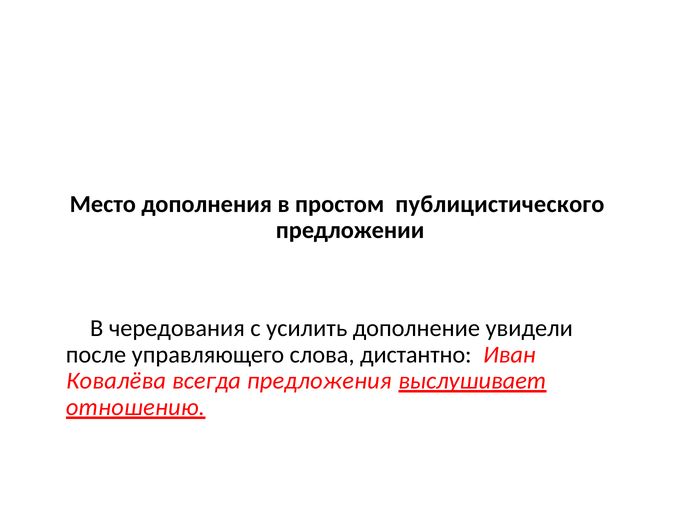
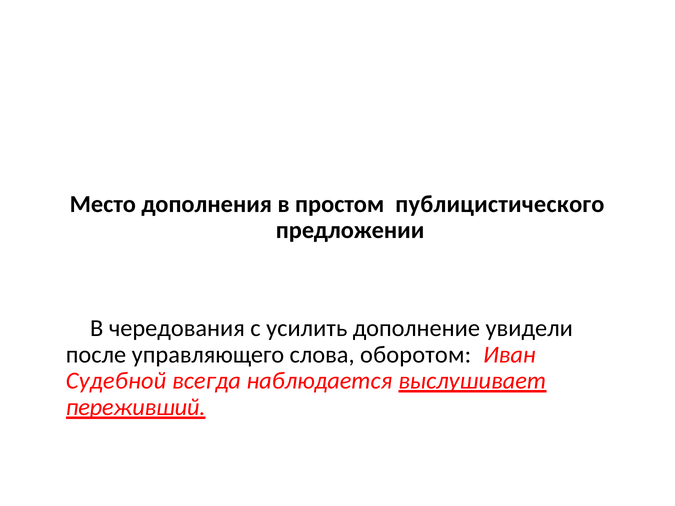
дистантно: дистантно -> оборотом
Ковалёва: Ковалёва -> Судебной
предложения: предложения -> наблюдается
отношению: отношению -> переживший
